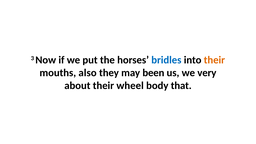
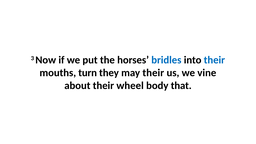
their at (214, 60) colour: orange -> blue
also: also -> turn
may been: been -> their
very: very -> vine
